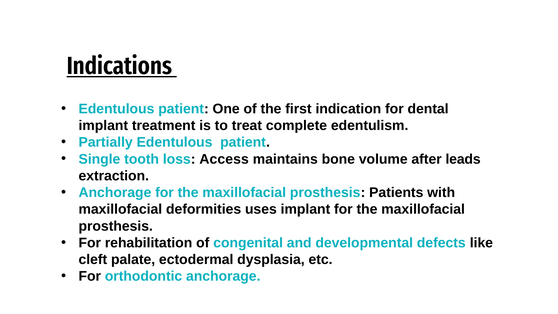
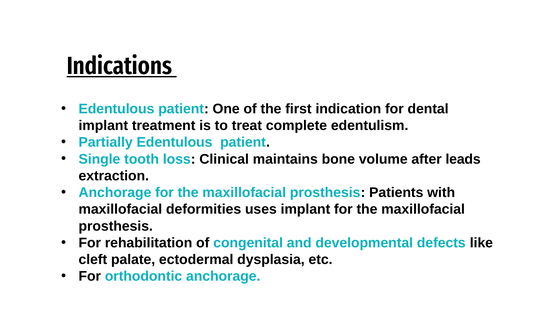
Access: Access -> Clinical
